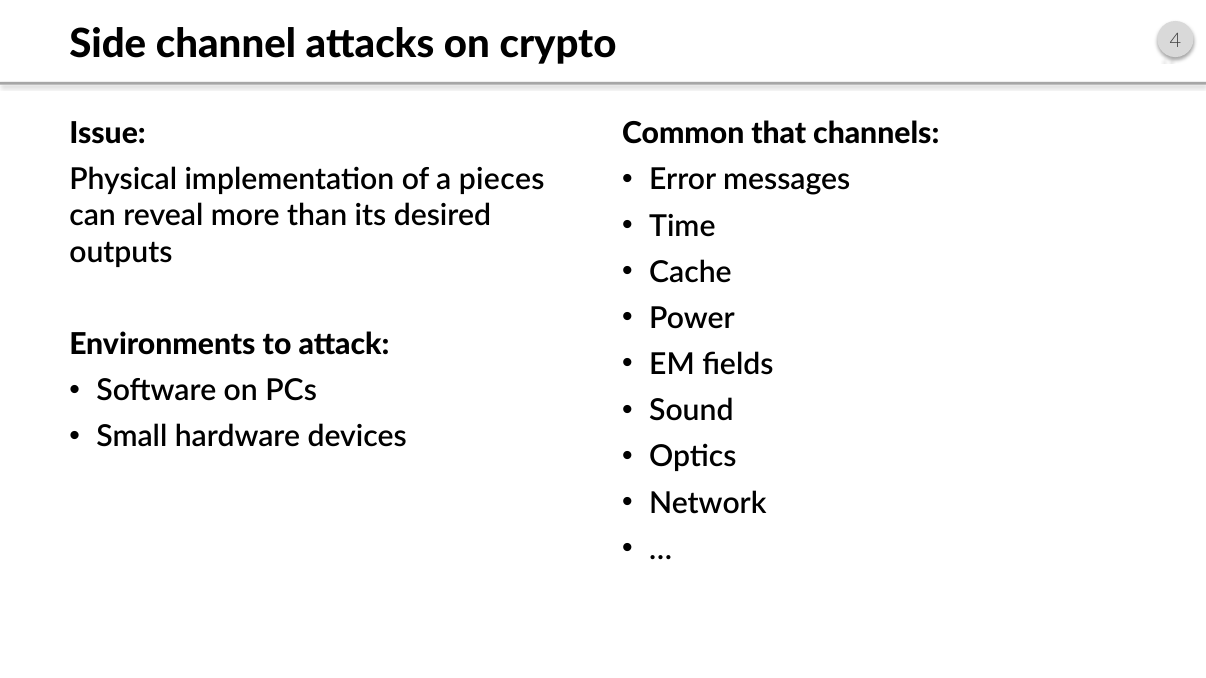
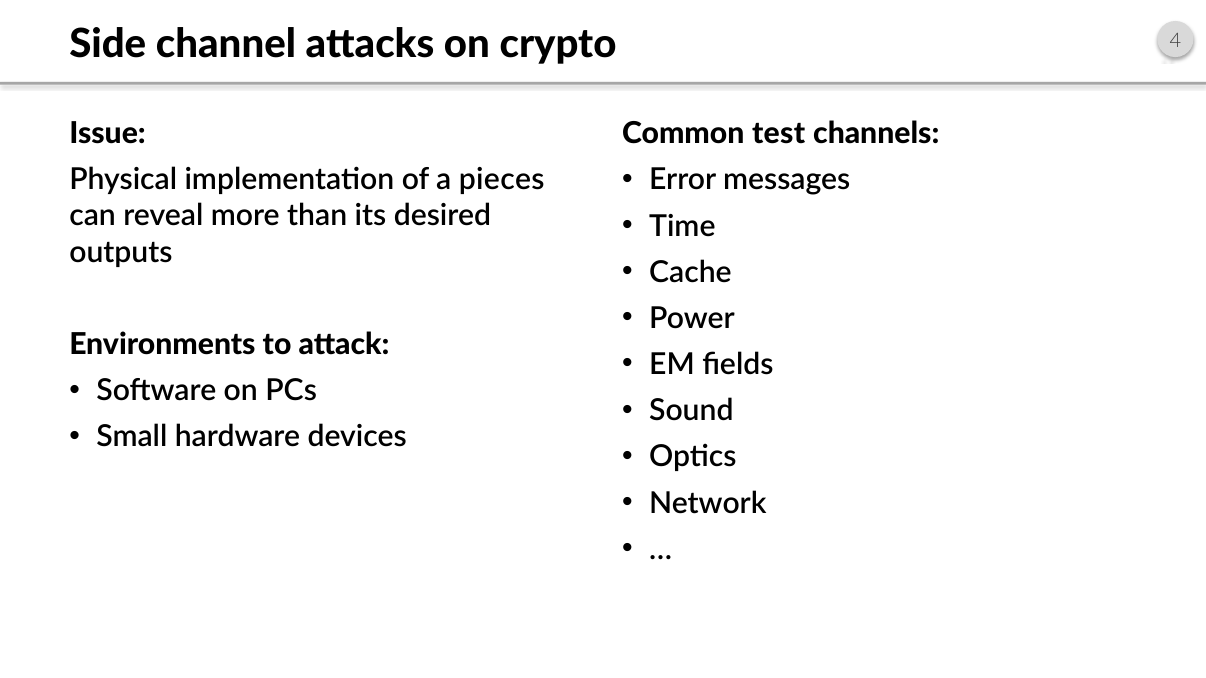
that: that -> test
